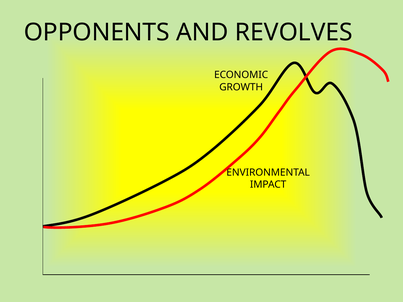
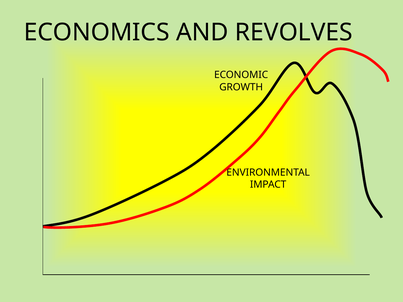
OPPONENTS: OPPONENTS -> ECONOMICS
